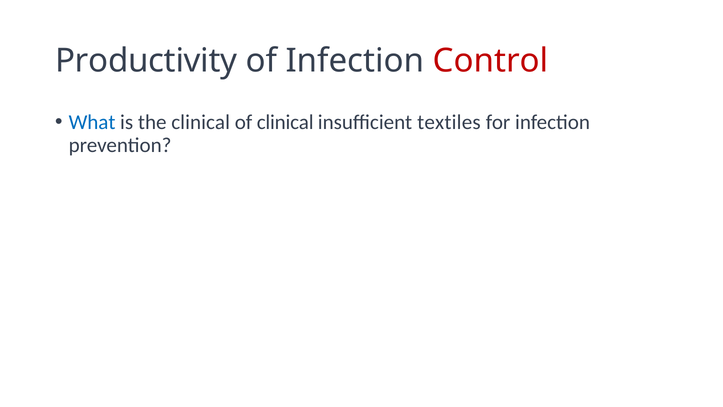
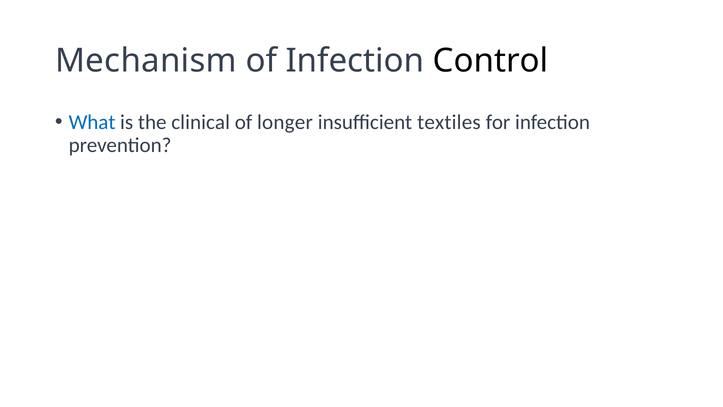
Productivity: Productivity -> Mechanism
Control colour: red -> black
of clinical: clinical -> longer
